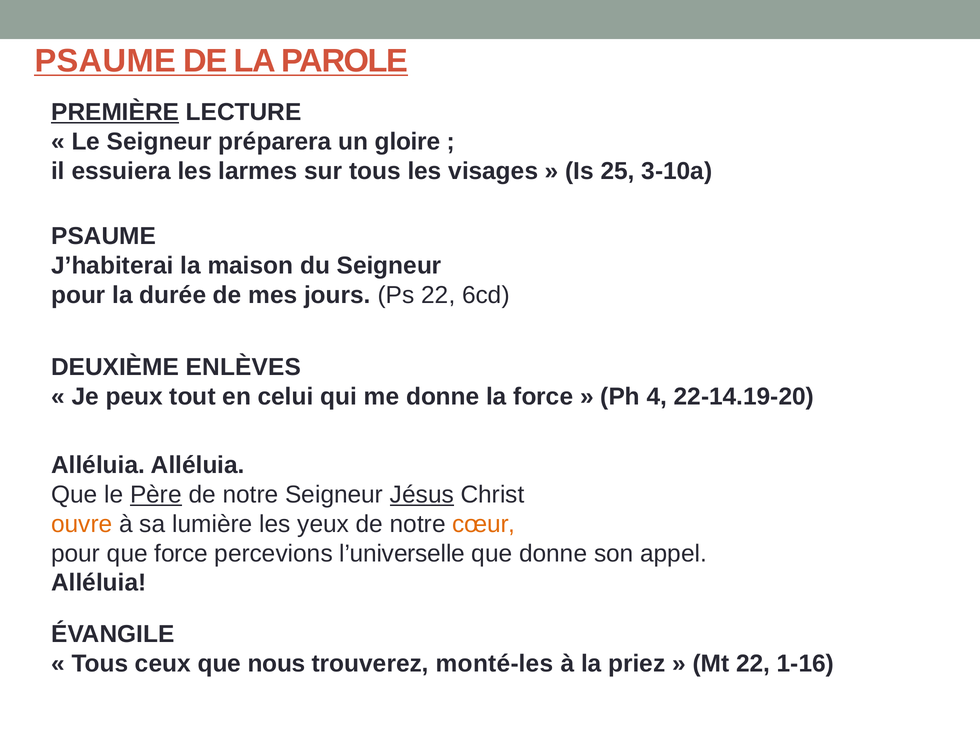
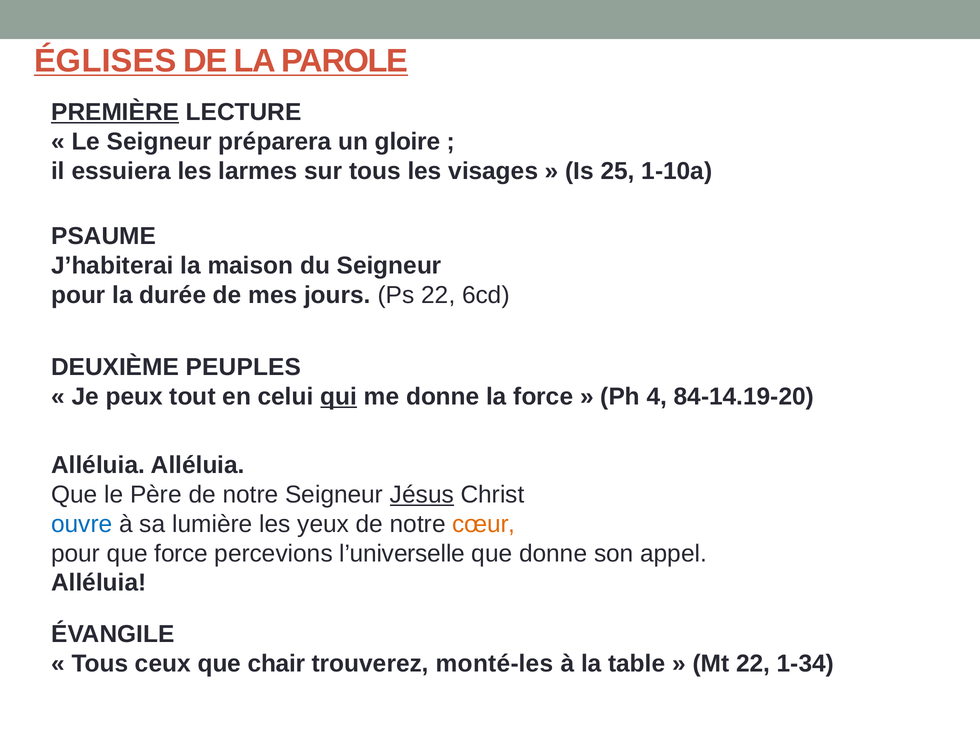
PSAUME at (105, 61): PSAUME -> ÉGLISES
3-10a: 3-10a -> 1-10a
ENLÈVES: ENLÈVES -> PEUPLES
qui underline: none -> present
22-14.19-20: 22-14.19-20 -> 84-14.19-20
Père underline: present -> none
ouvre colour: orange -> blue
nous: nous -> chair
priez: priez -> table
1-16: 1-16 -> 1-34
